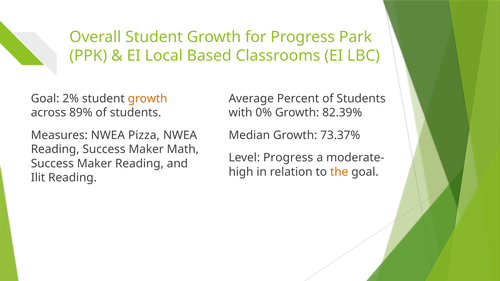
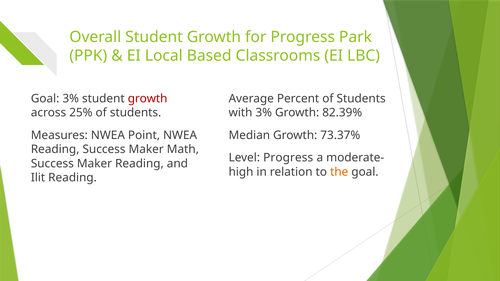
Goal 2%: 2% -> 3%
growth at (148, 99) colour: orange -> red
89%: 89% -> 25%
with 0%: 0% -> 3%
Pizza: Pizza -> Point
